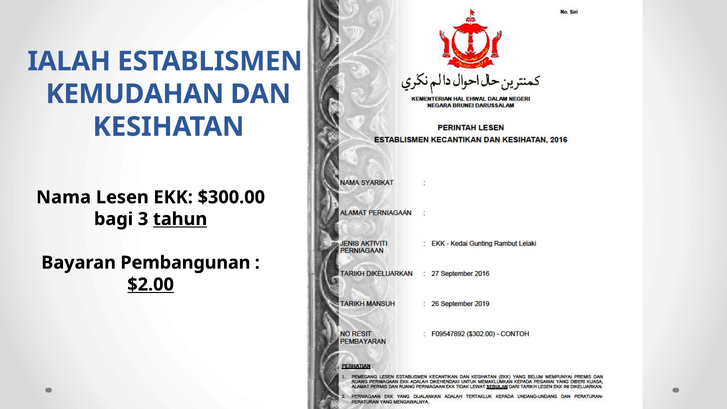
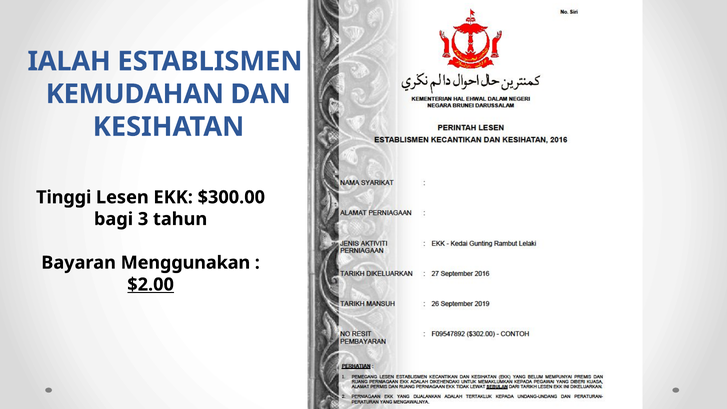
Nama: Nama -> Tinggi
tahun underline: present -> none
Pembangunan: Pembangunan -> Menggunakan
